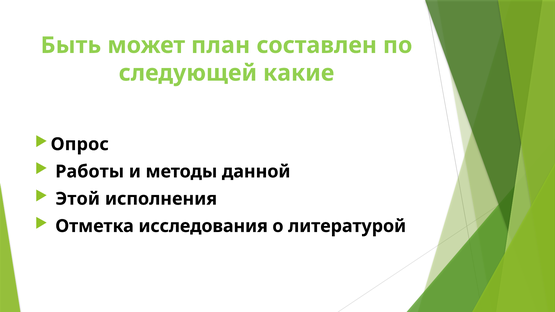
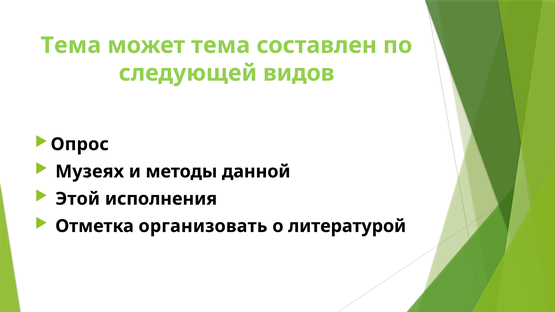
Быть at (71, 45): Быть -> Тема
может план: план -> тема
какие: какие -> видов
Работы: Работы -> Музеях
исследования: исследования -> организовать
